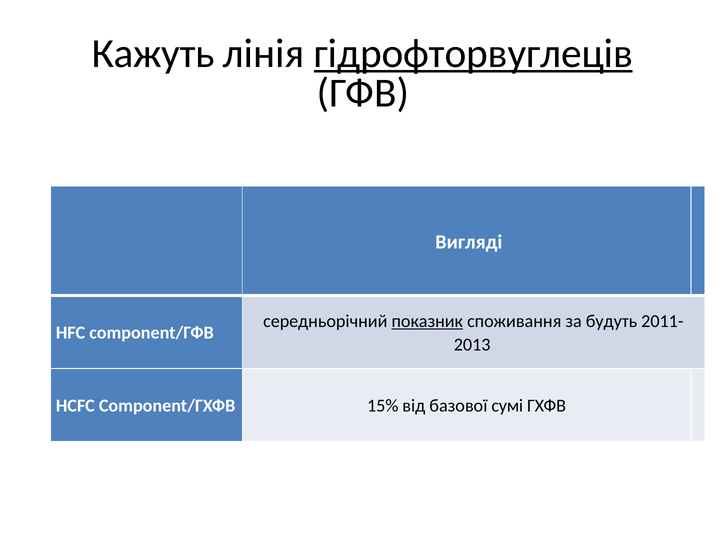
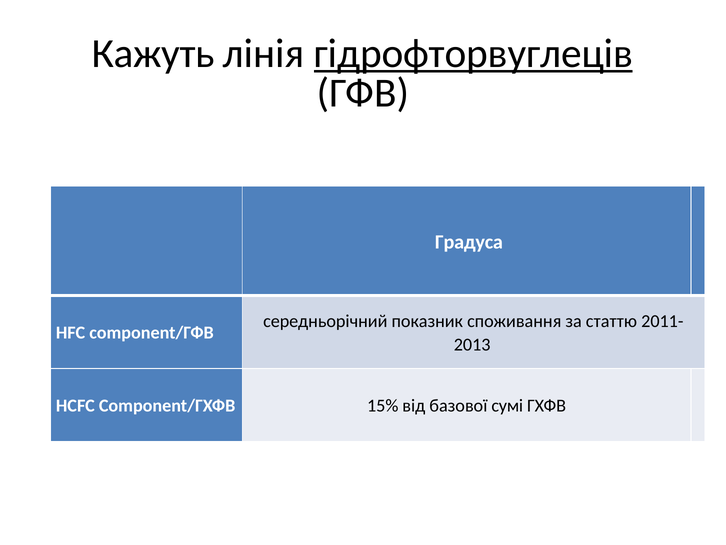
Вигляді: Вигляді -> Градуса
показник underline: present -> none
будуть: будуть -> статтю
